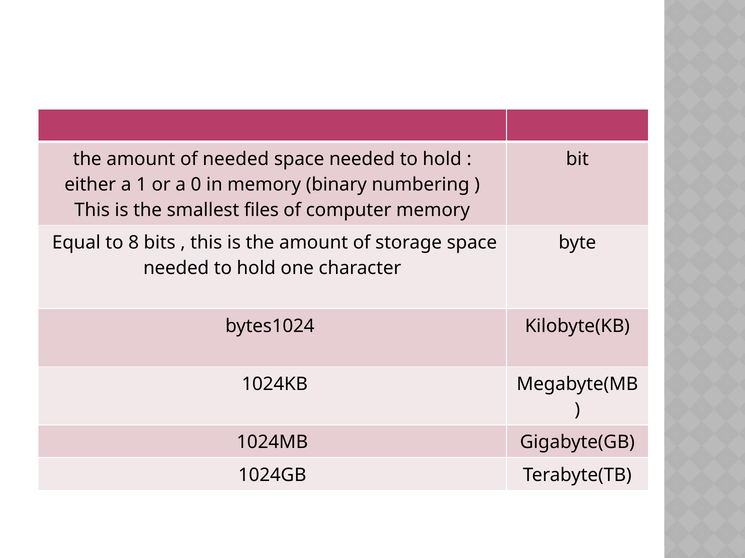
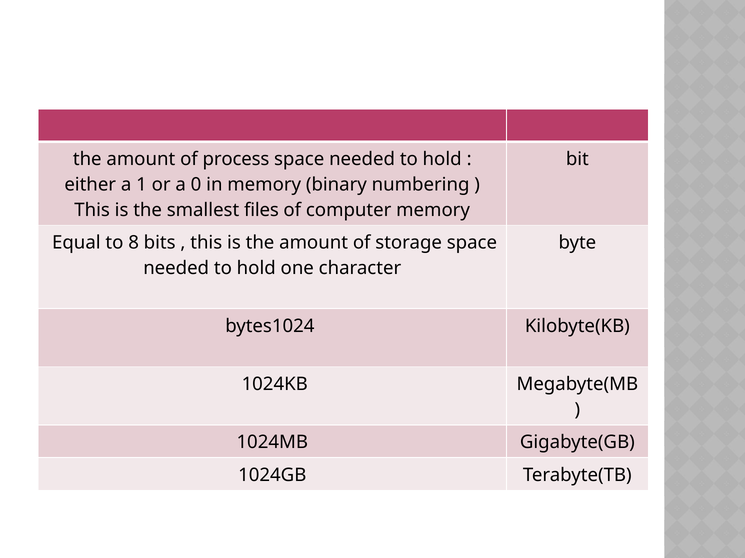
of needed: needed -> process
